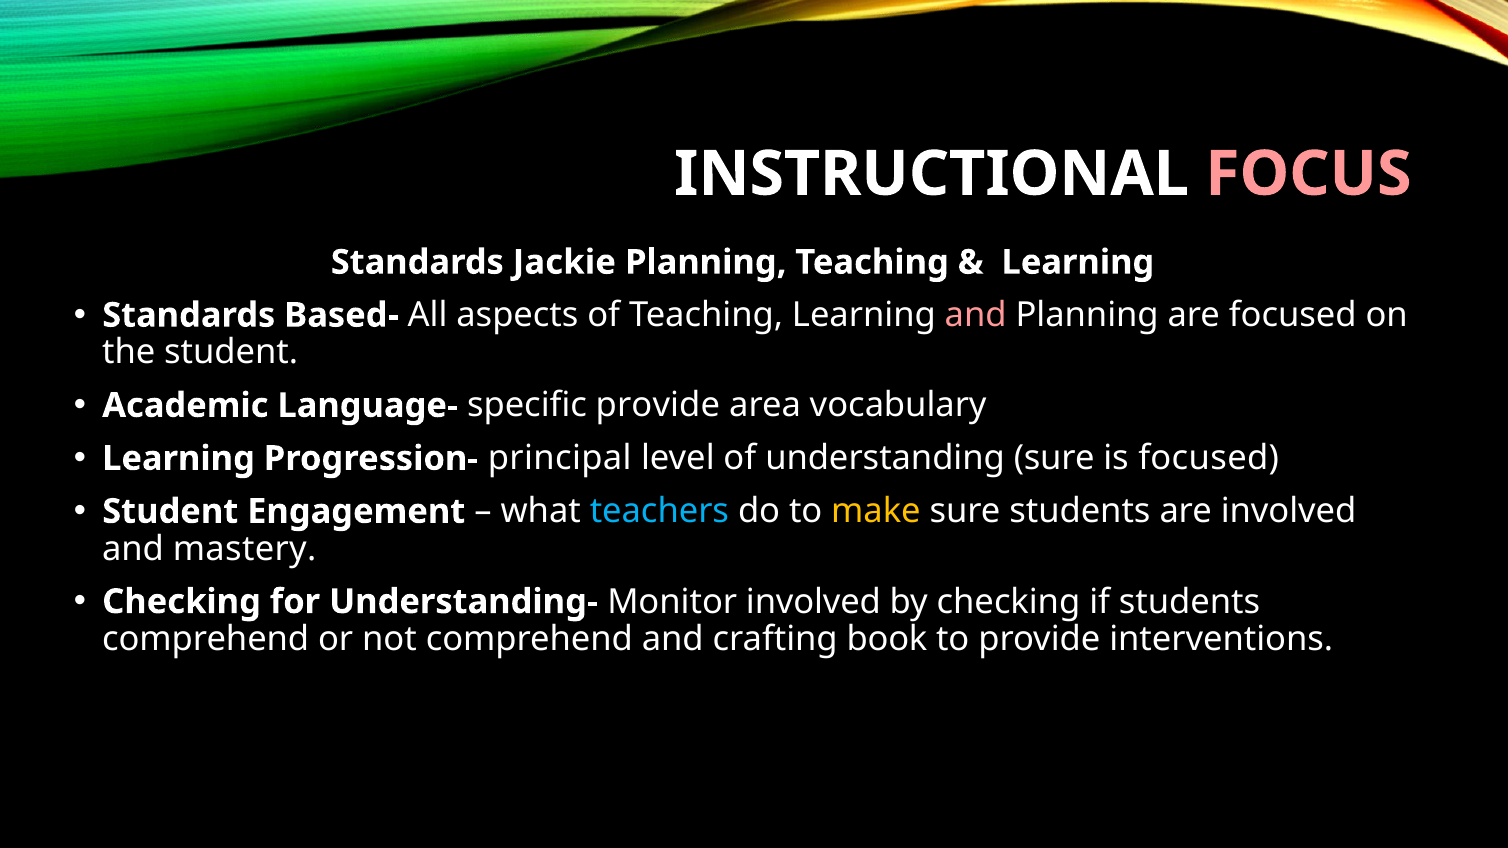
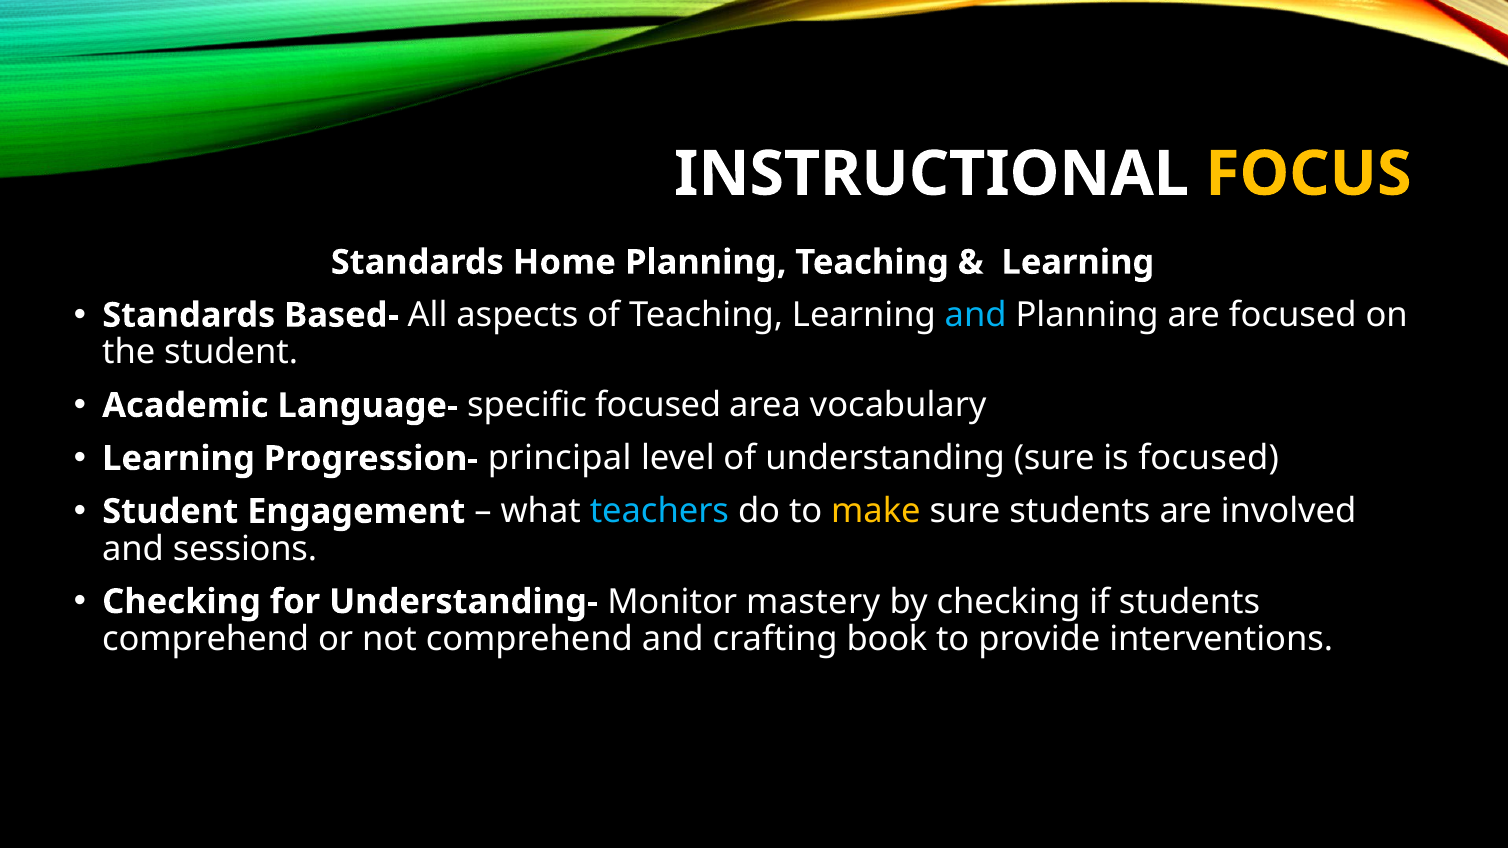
FOCUS colour: pink -> yellow
Jackie: Jackie -> Home
and at (976, 315) colour: pink -> light blue
specific provide: provide -> focused
mastery: mastery -> sessions
Monitor involved: involved -> mastery
